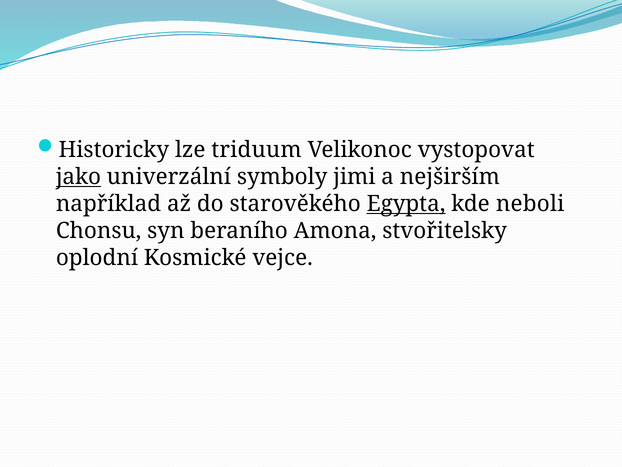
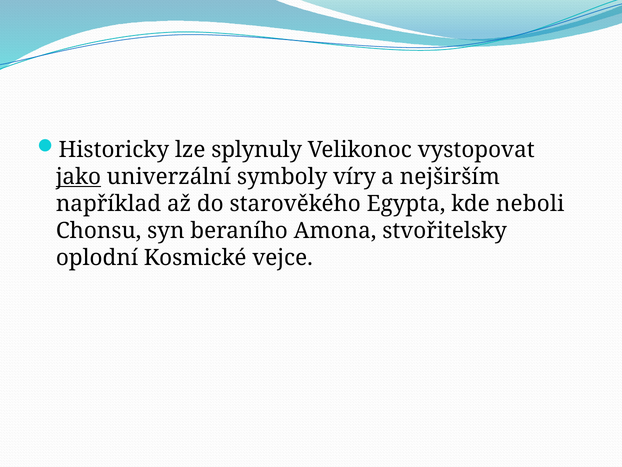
triduum: triduum -> splynuly
jimi: jimi -> víry
Egypta underline: present -> none
